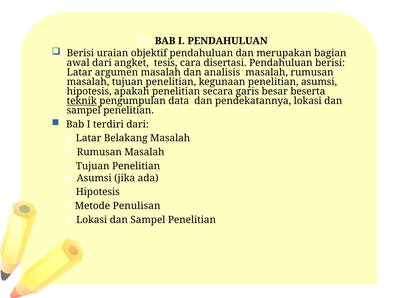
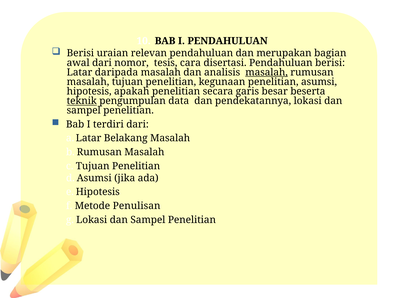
objektif: objektif -> relevan
angket: angket -> nomor
argumen: argumen -> daripada
masalah at (267, 72) underline: none -> present
